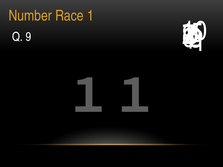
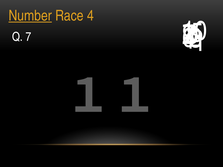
Number underline: none -> present
Race 1: 1 -> 4
Q 9: 9 -> 7
